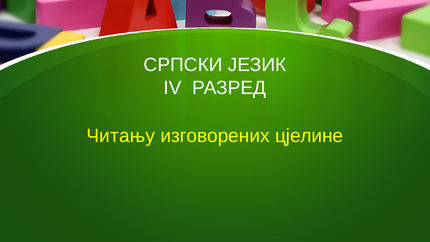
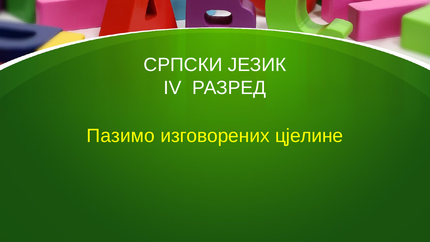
Читању: Читању -> Пазимо
